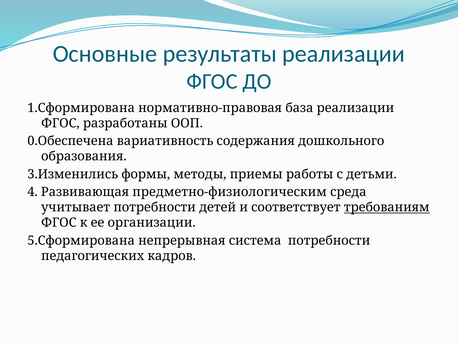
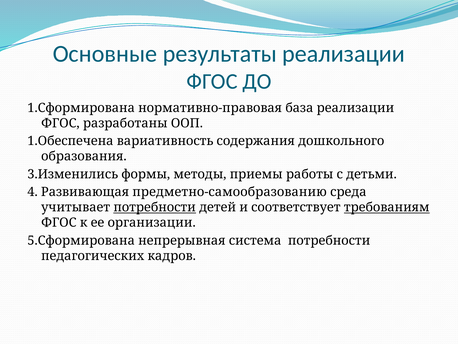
0.Обеспечена: 0.Обеспечена -> 1.Обеспечена
предметно-физиологическим: предметно-физиологическим -> предметно-самообразованию
потребности at (155, 207) underline: none -> present
